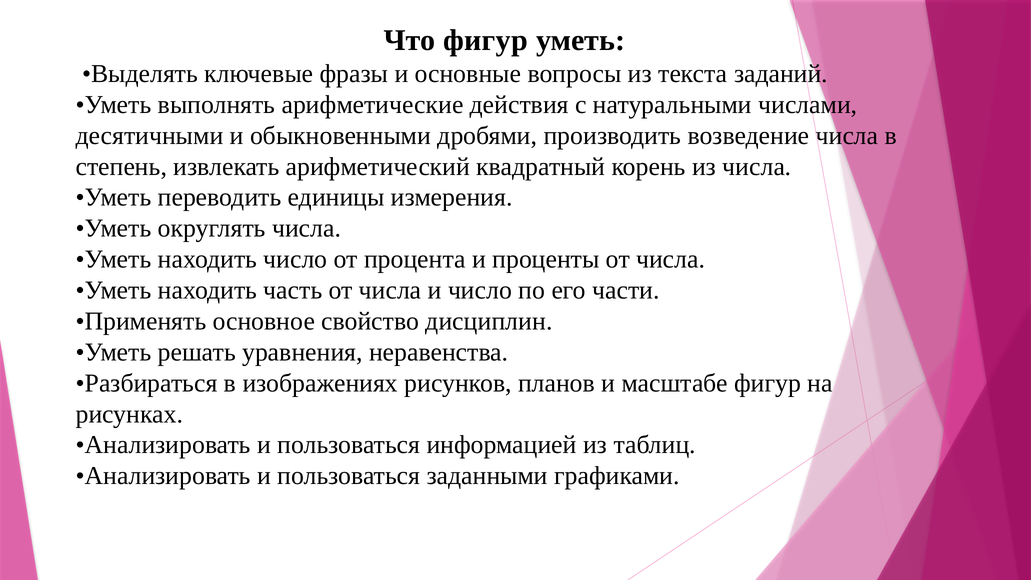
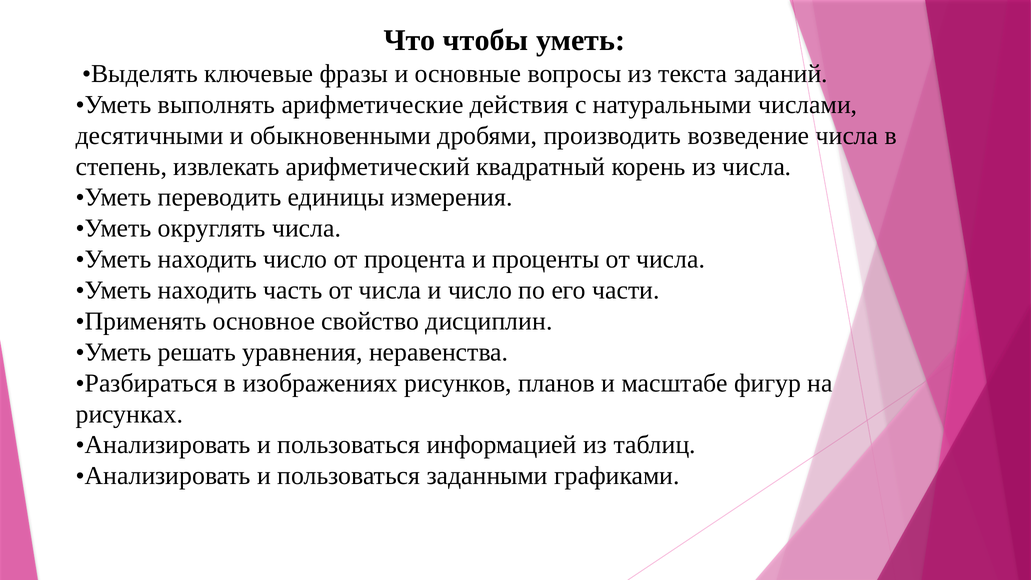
Что фигур: фигур -> чтобы
